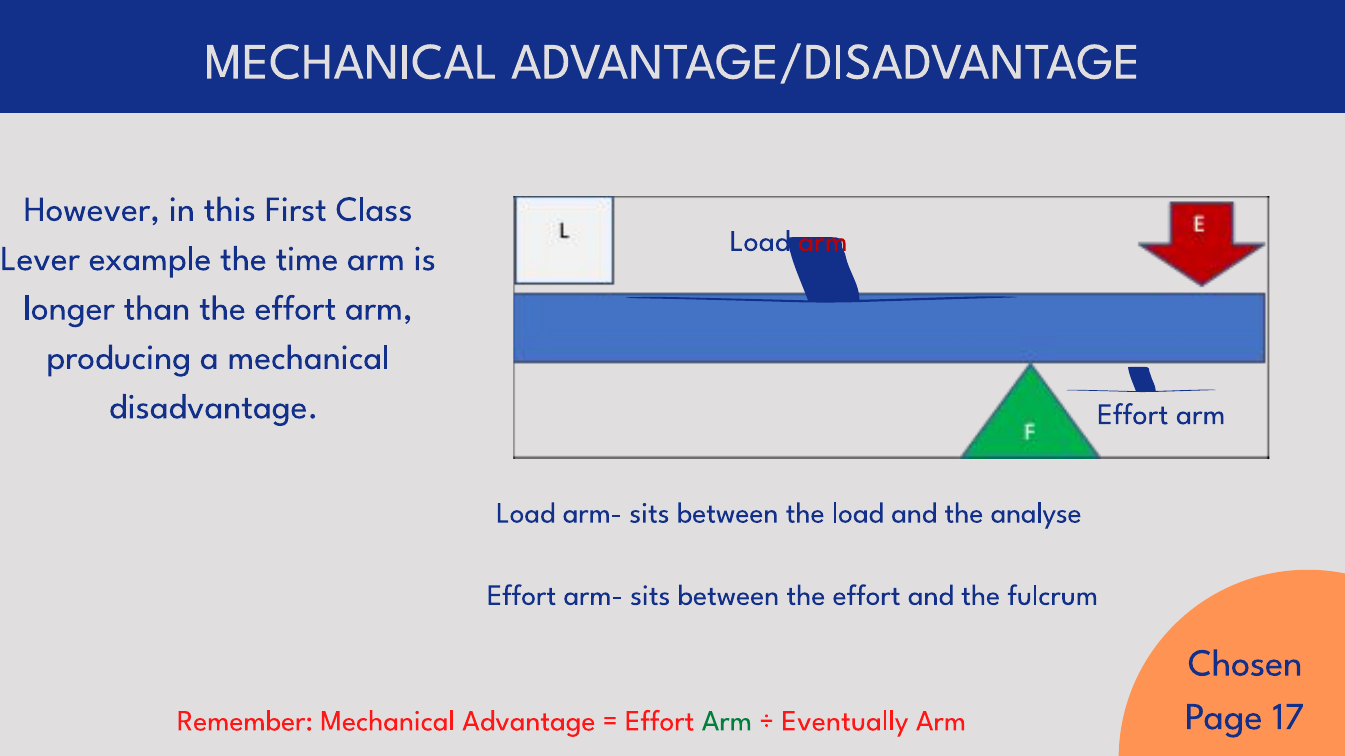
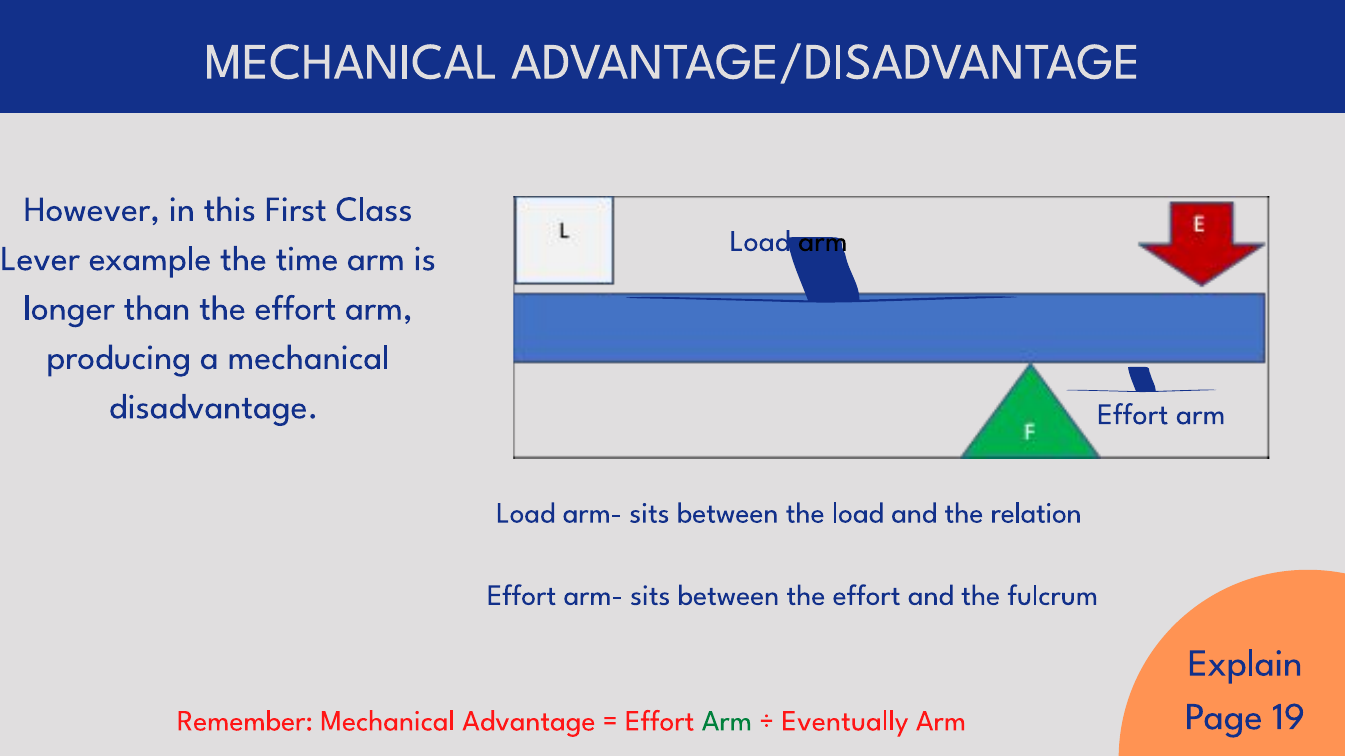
arm at (823, 241) colour: red -> black
analyse: analyse -> relation
Chosen: Chosen -> Explain
17: 17 -> 19
